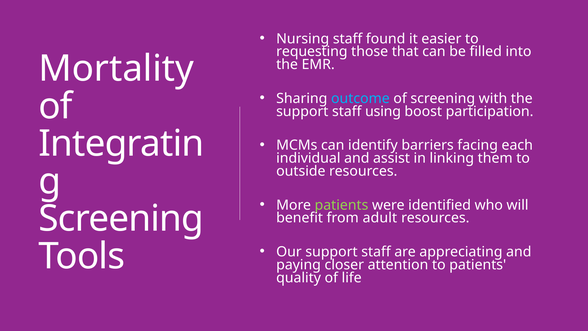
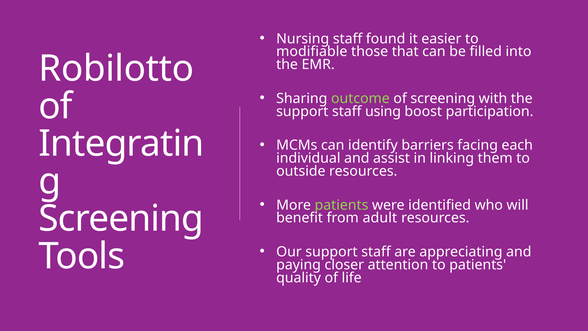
requesting: requesting -> modifiable
Mortality: Mortality -> Robilotto
outcome colour: light blue -> light green
